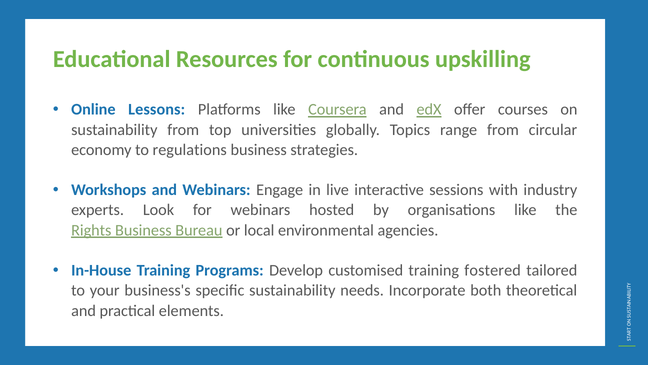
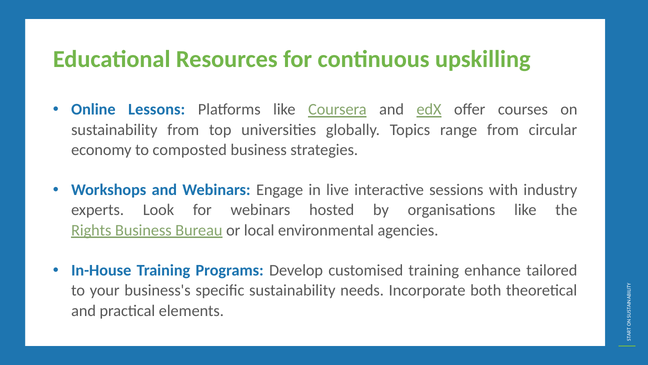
regulations: regulations -> composted
fostered: fostered -> enhance
